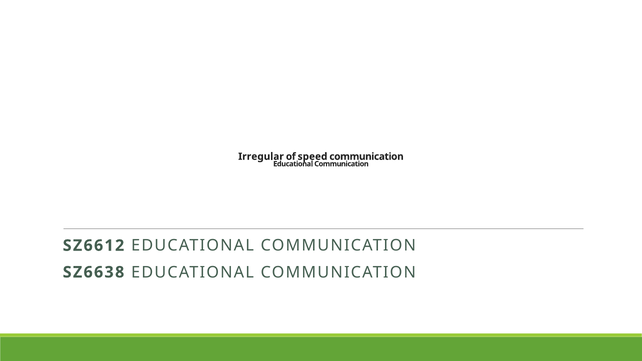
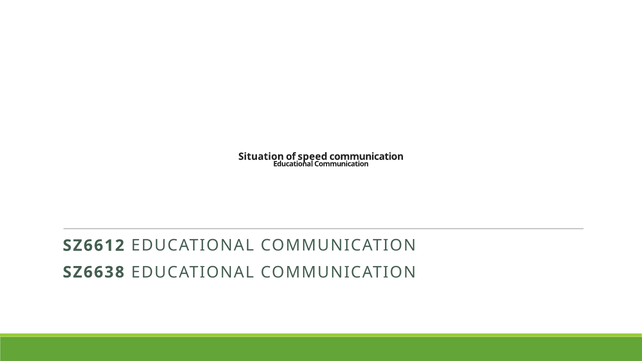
Irregular: Irregular -> Situation
